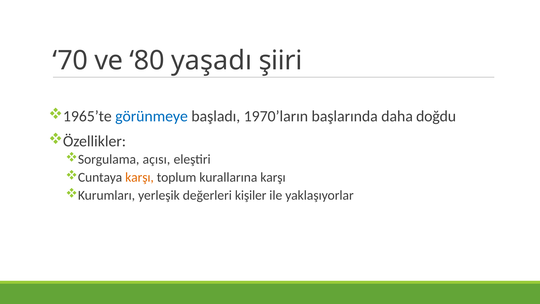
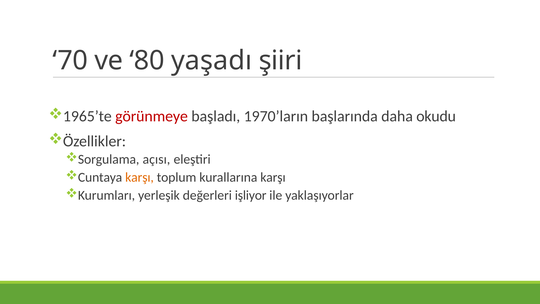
görünmeye colour: blue -> red
doğdu: doğdu -> okudu
kişiler: kişiler -> işliyor
